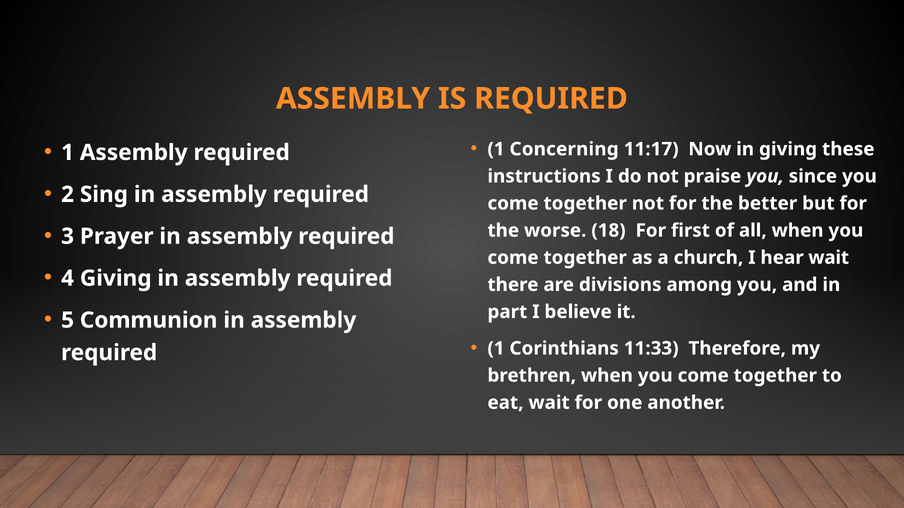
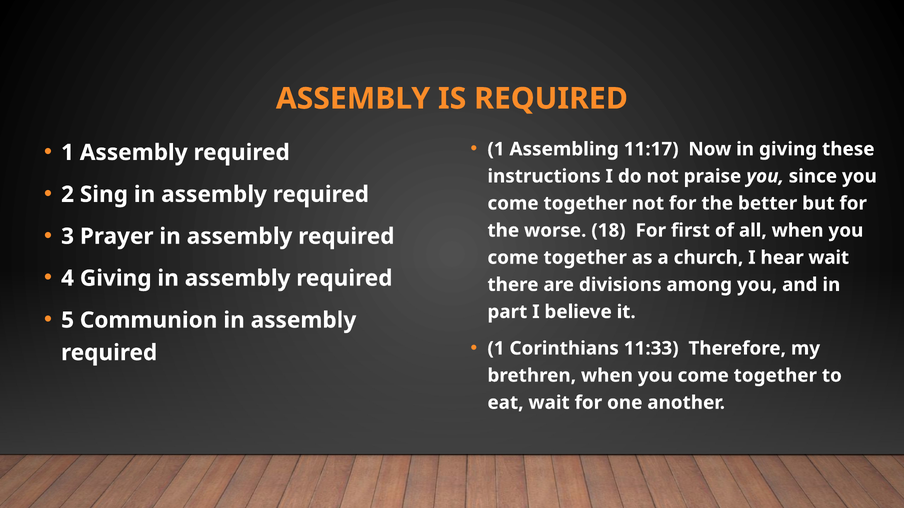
Concerning: Concerning -> Assembling
